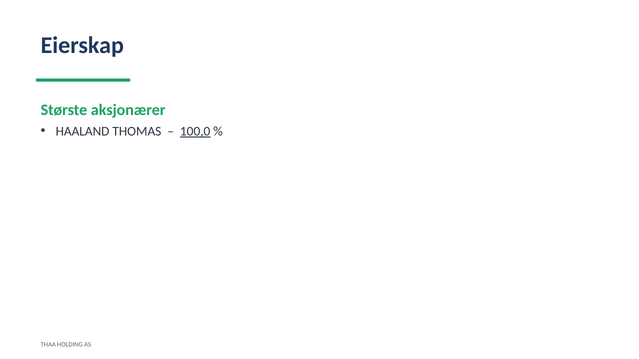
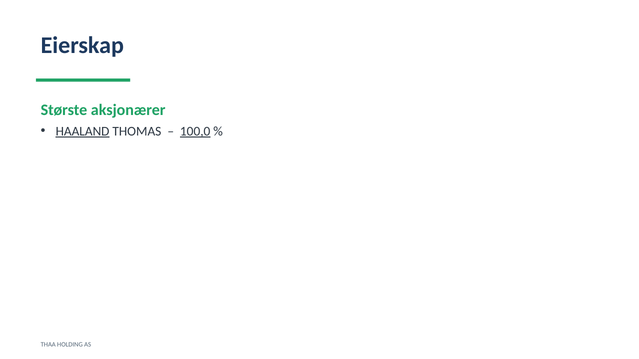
HAALAND underline: none -> present
